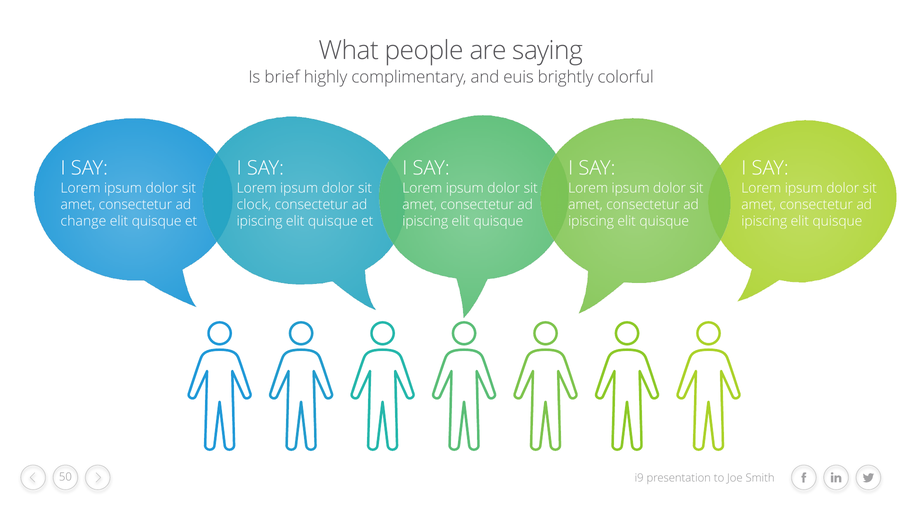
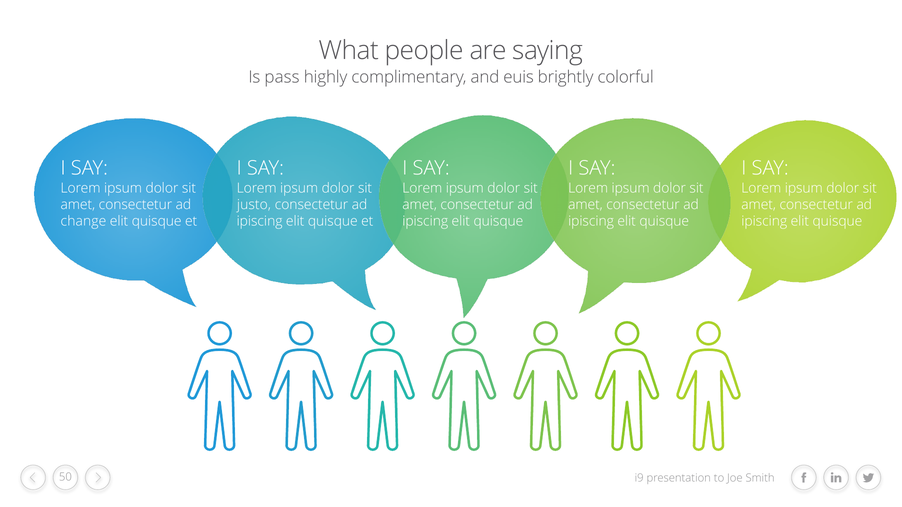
brief: brief -> pass
clock: clock -> justo
